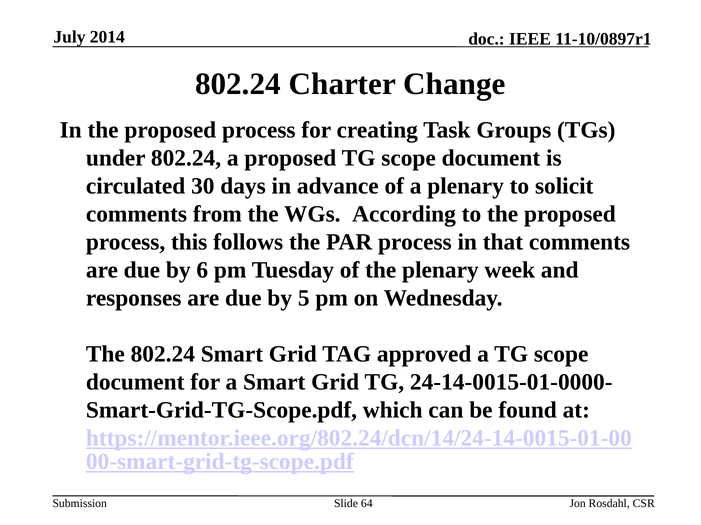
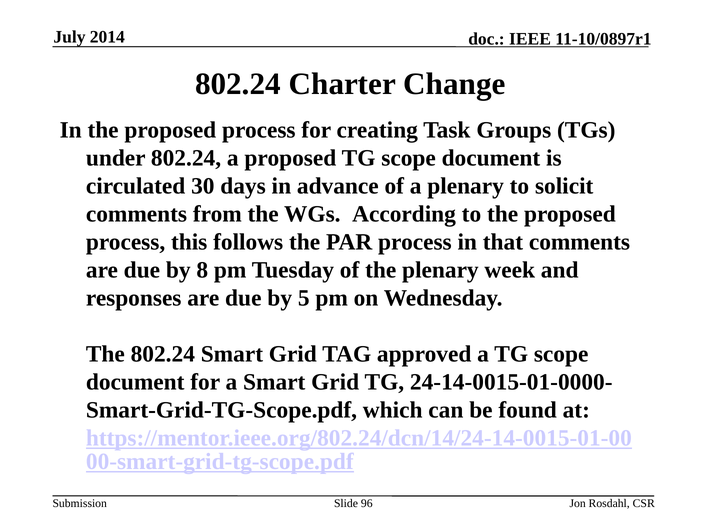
6: 6 -> 8
64: 64 -> 96
